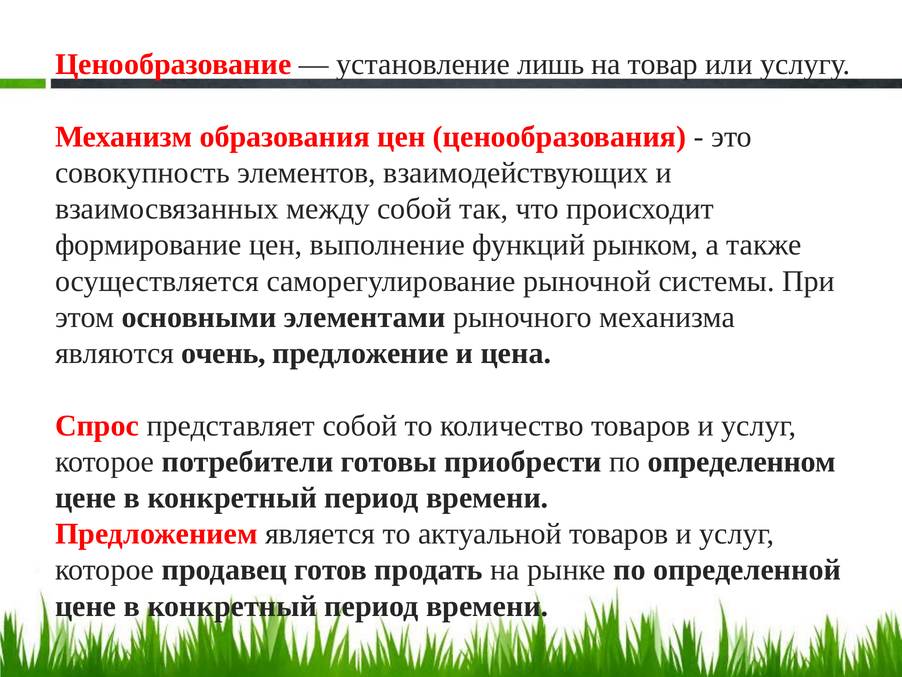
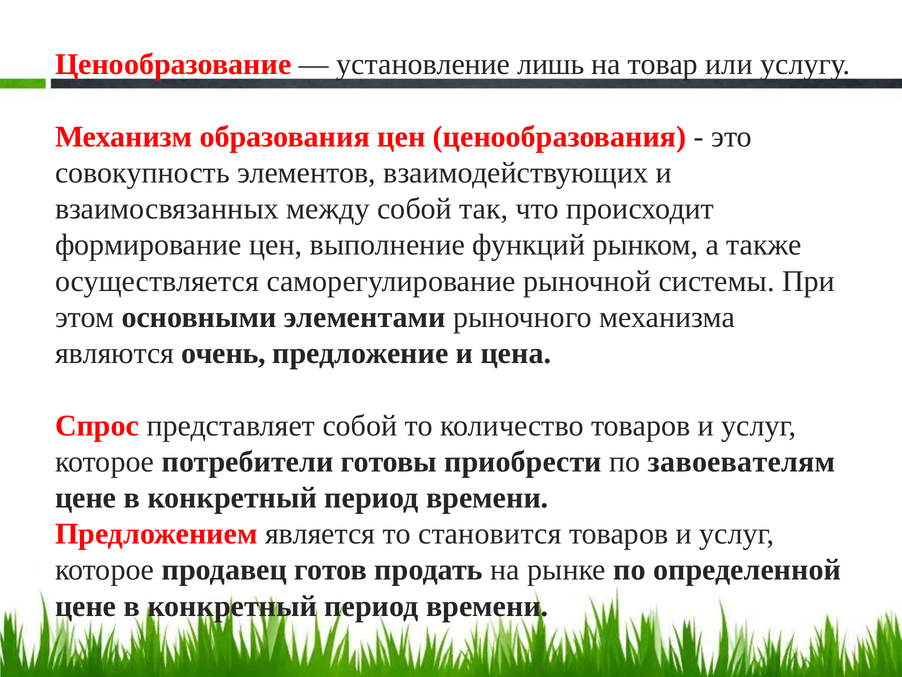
определенном: определенном -> завоевателям
актуальной: актуальной -> становится
